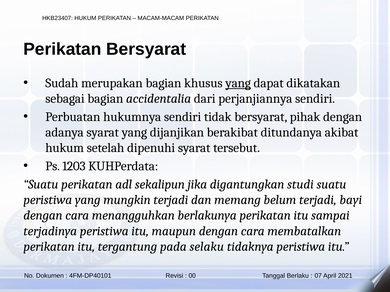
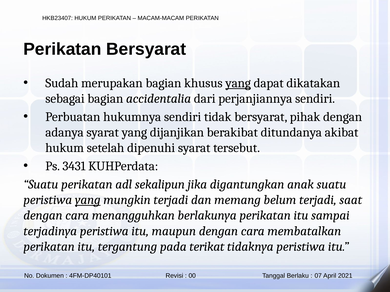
1203: 1203 -> 3431
studi: studi -> anak
yang at (88, 200) underline: none -> present
bayi: bayi -> saat
selaku: selaku -> terikat
